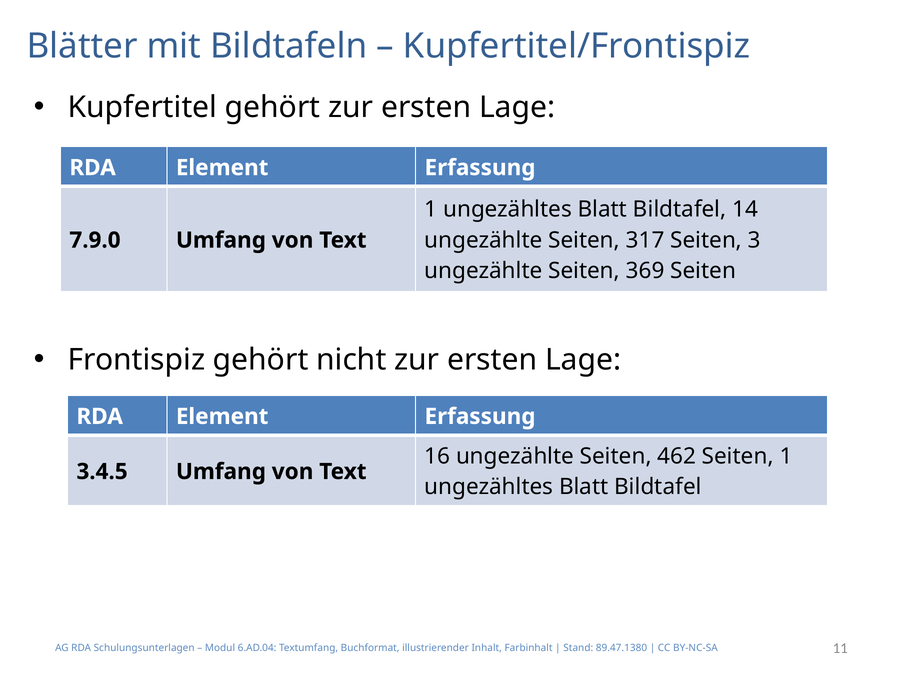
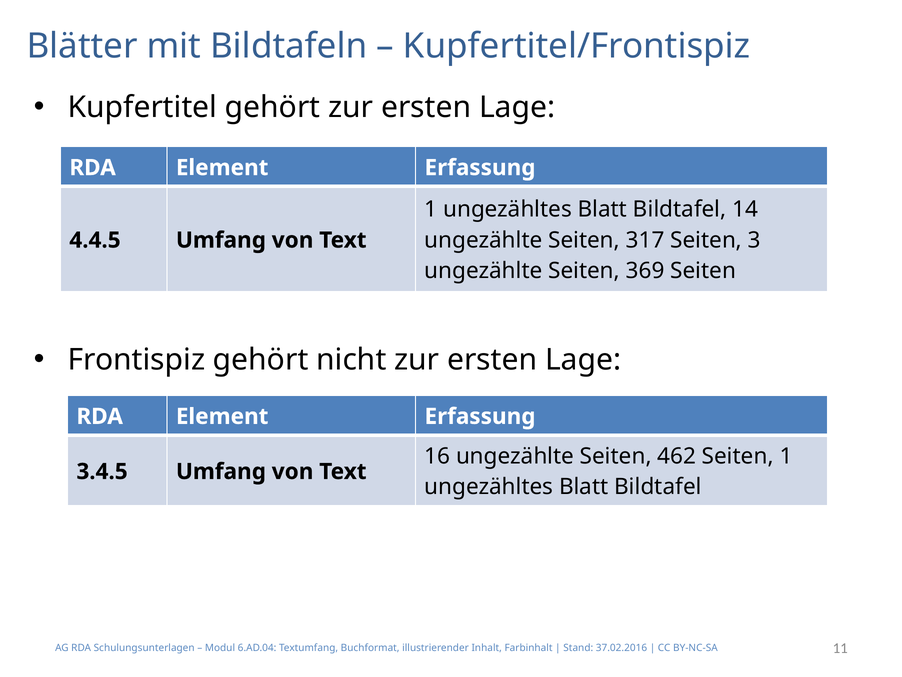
7.9.0: 7.9.0 -> 4.4.5
89.47.1380: 89.47.1380 -> 37.02.2016
